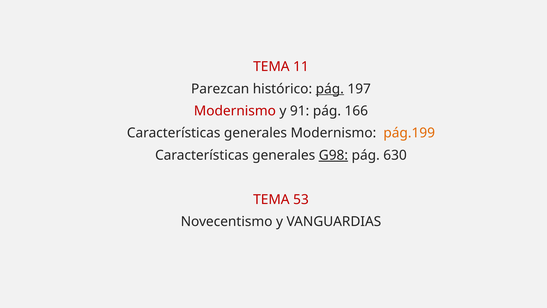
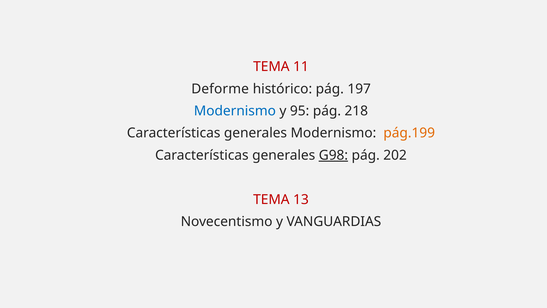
Parezcan: Parezcan -> Deforme
pág at (330, 89) underline: present -> none
Modernismo at (235, 111) colour: red -> blue
91: 91 -> 95
166: 166 -> 218
630: 630 -> 202
53: 53 -> 13
